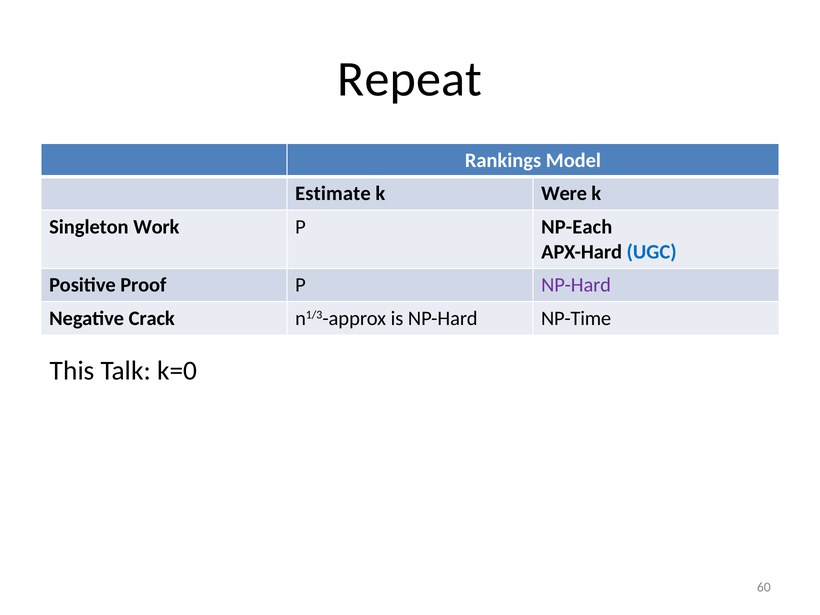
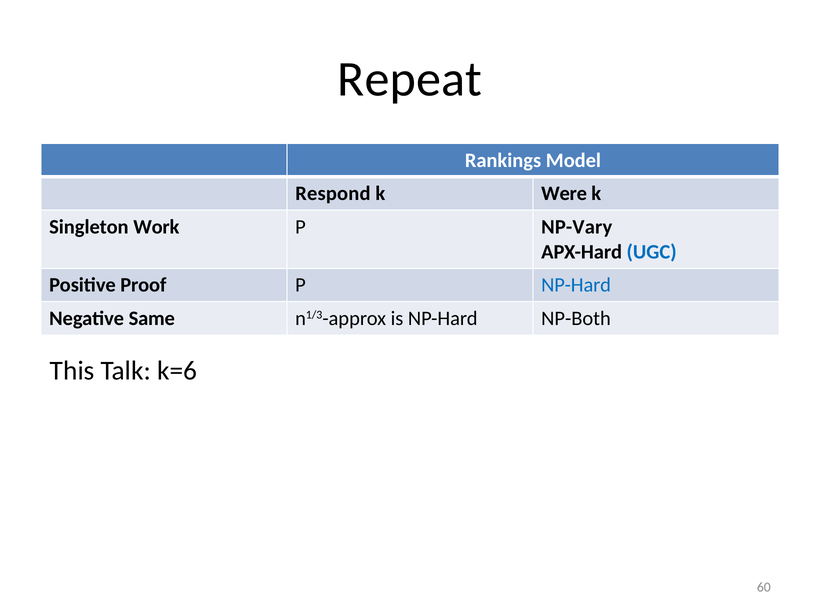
Estimate: Estimate -> Respond
NP-Each: NP-Each -> NP-Vary
NP-Hard at (576, 285) colour: purple -> blue
Crack: Crack -> Same
NP-Time: NP-Time -> NP-Both
k=0: k=0 -> k=6
